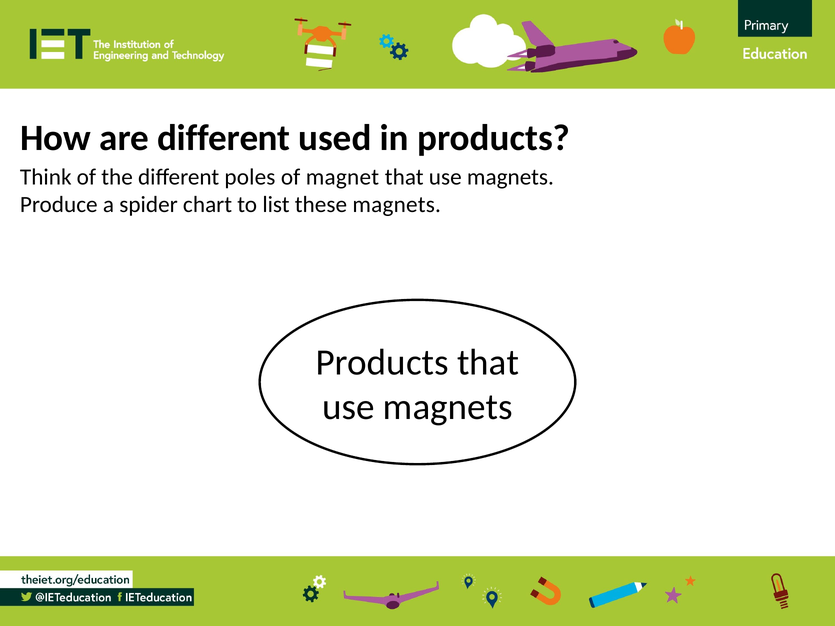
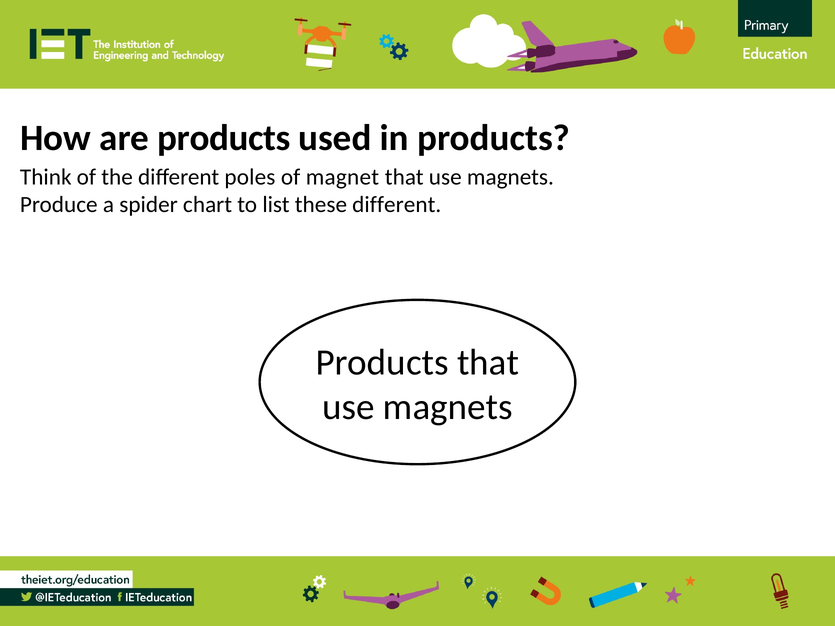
are different: different -> products
these magnets: magnets -> different
